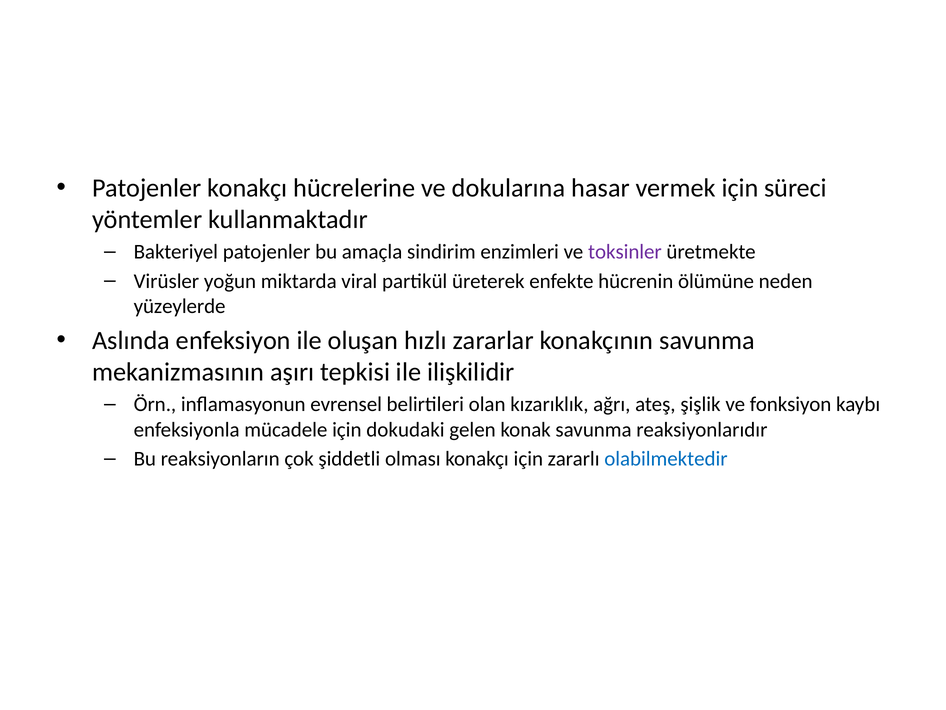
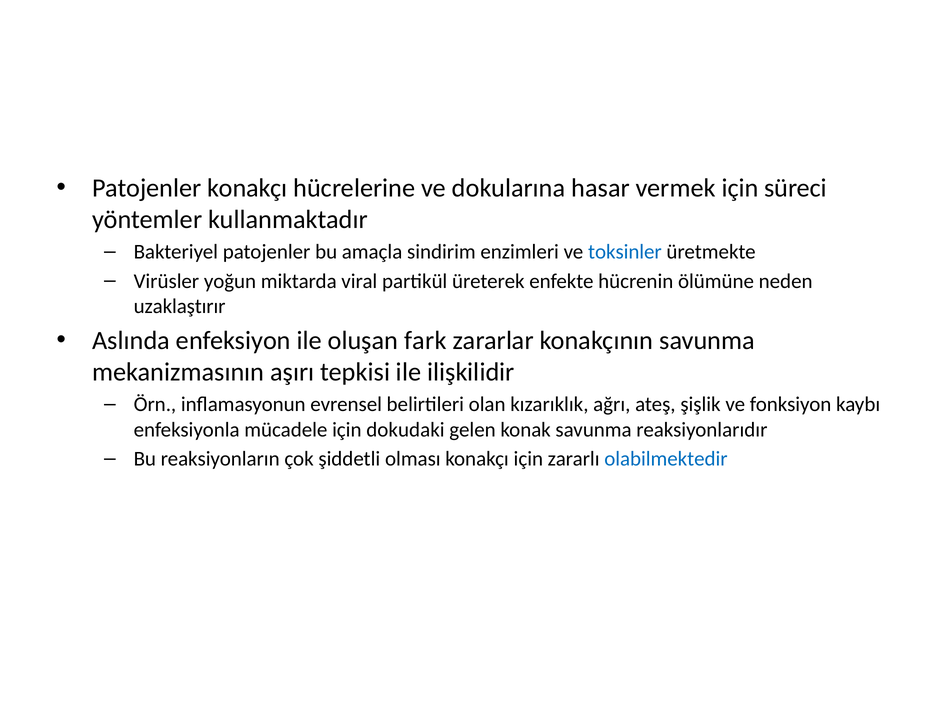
toksinler colour: purple -> blue
yüzeylerde: yüzeylerde -> uzaklaştırır
hızlı: hızlı -> fark
